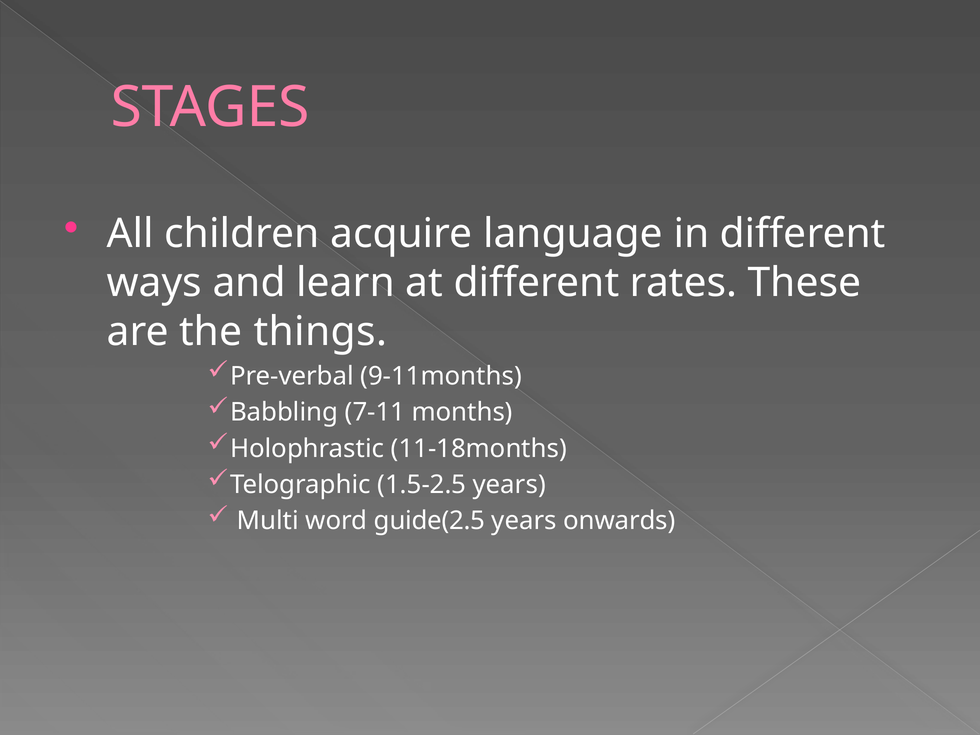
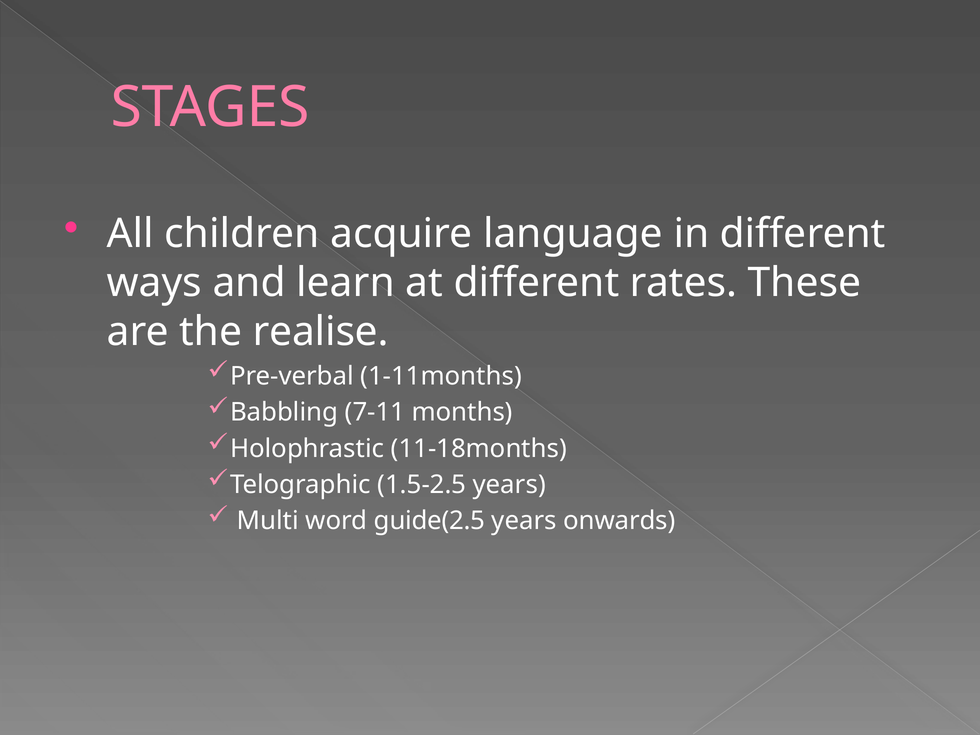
things: things -> realise
9-11months: 9-11months -> 1-11months
